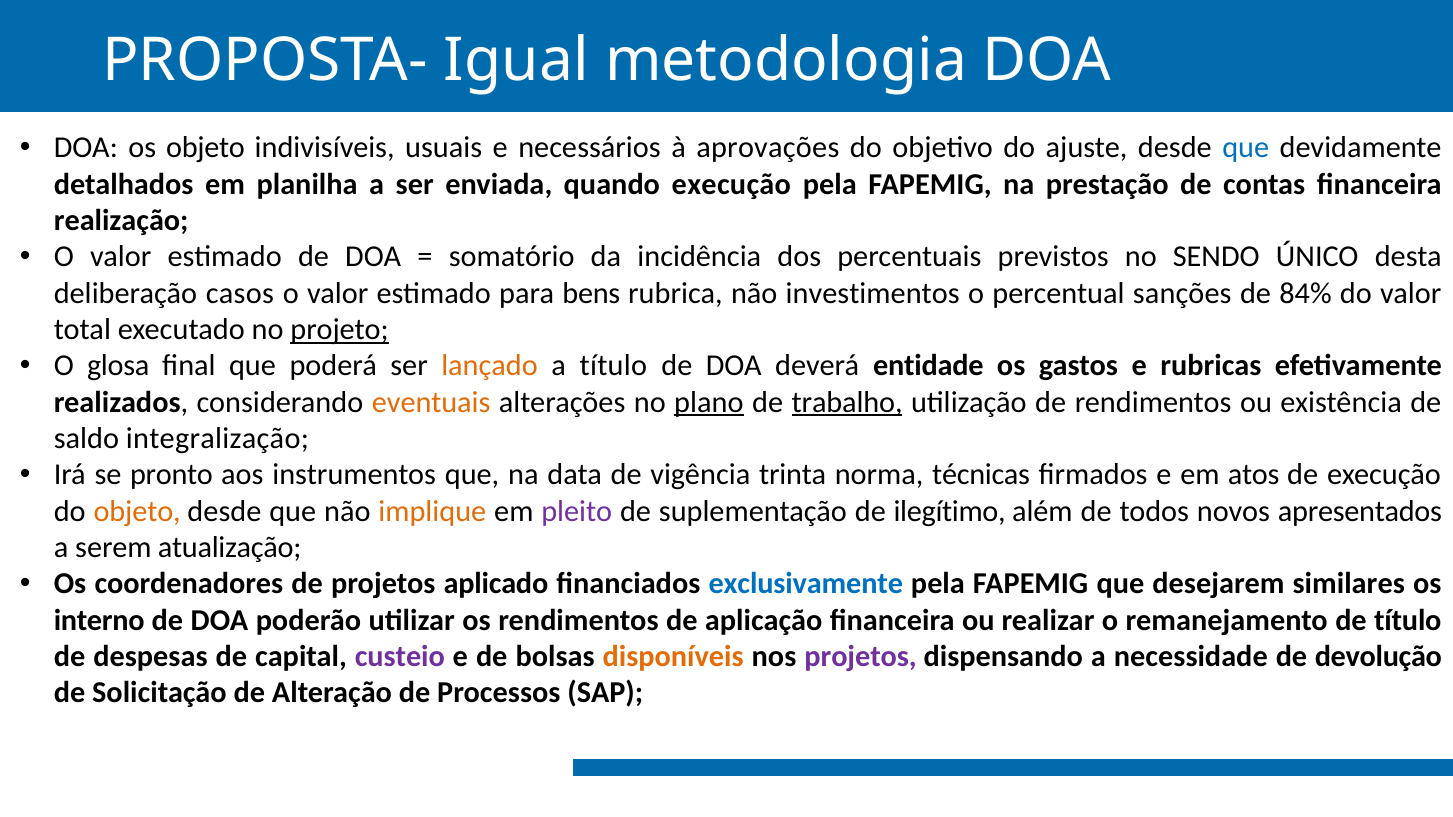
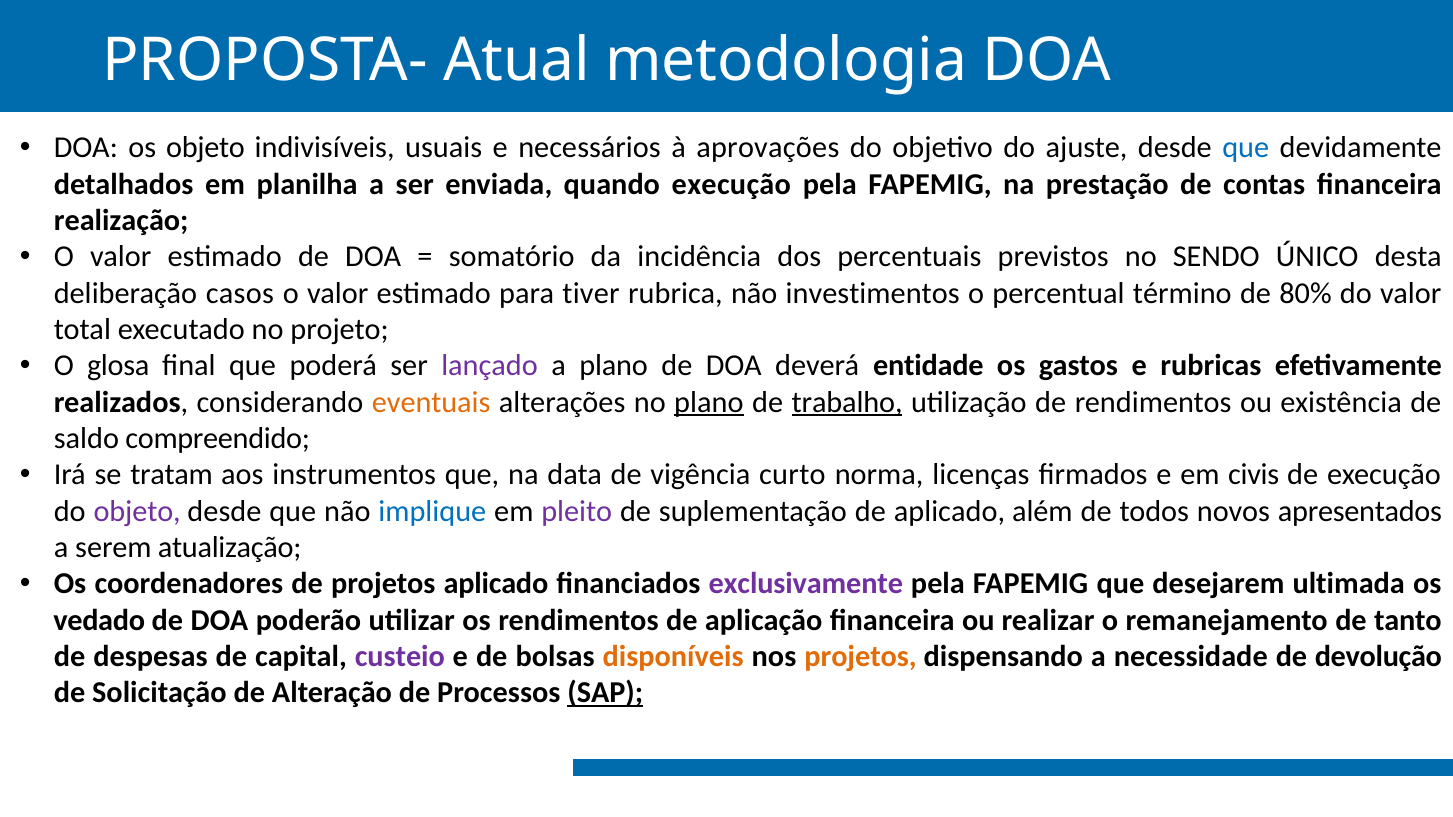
Igual: Igual -> Atual
bens: bens -> tiver
sanções: sanções -> término
84%: 84% -> 80%
projeto underline: present -> none
lançado colour: orange -> purple
a título: título -> plano
integralização: integralização -> compreendido
pronto: pronto -> tratam
trinta: trinta -> curto
técnicas: técnicas -> licenças
atos: atos -> civis
objeto at (137, 511) colour: orange -> purple
implique colour: orange -> blue
de ilegítimo: ilegítimo -> aplicado
exclusivamente colour: blue -> purple
similares: similares -> ultimada
interno: interno -> vedado
de título: título -> tanto
projetos at (861, 657) colour: purple -> orange
SAP underline: none -> present
